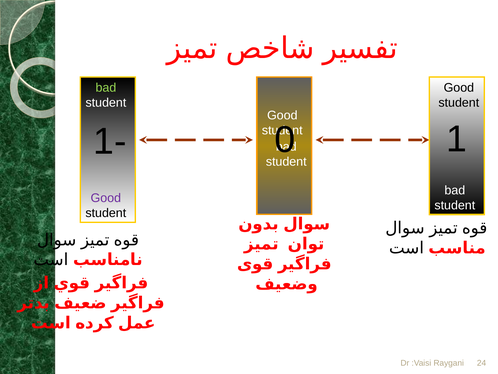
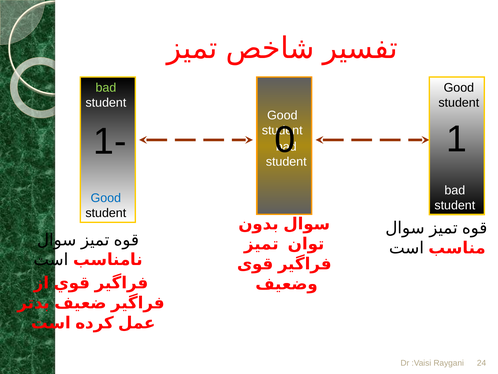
Good at (106, 198) colour: purple -> blue
